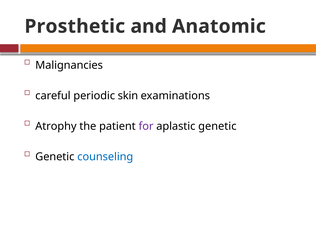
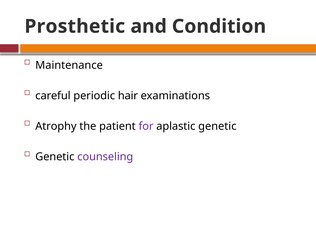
Anatomic: Anatomic -> Condition
Malignancies: Malignancies -> Maintenance
skin: skin -> hair
counseling colour: blue -> purple
